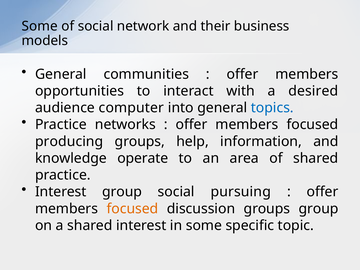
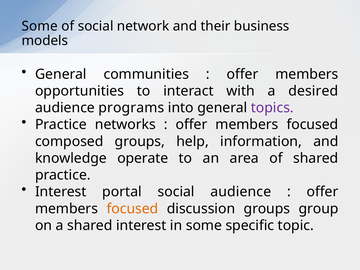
computer: computer -> programs
topics colour: blue -> purple
producing: producing -> composed
Interest group: group -> portal
social pursuing: pursuing -> audience
